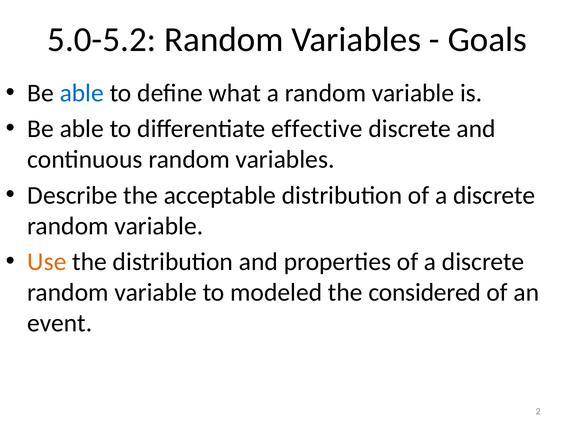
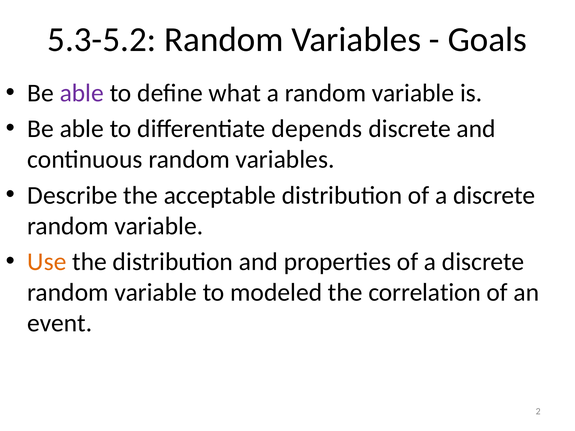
5.0-5.2: 5.0-5.2 -> 5.3-5.2
able at (82, 93) colour: blue -> purple
effective: effective -> depends
considered: considered -> correlation
